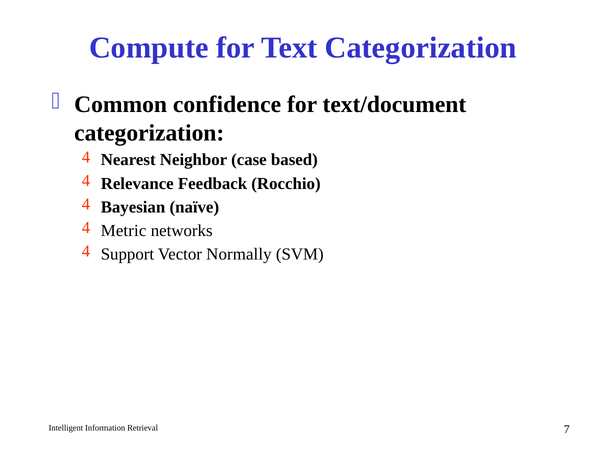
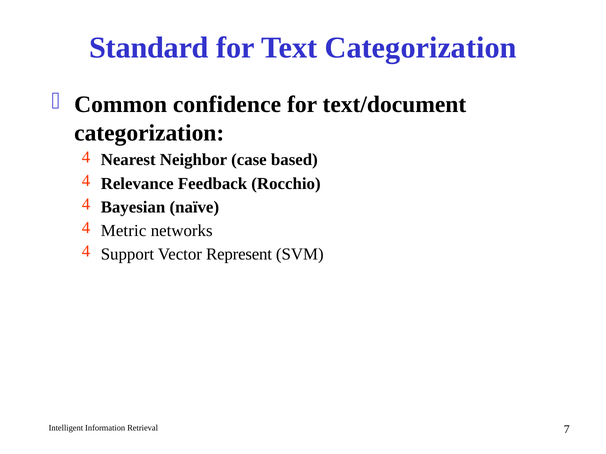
Compute: Compute -> Standard
Normally: Normally -> Represent
